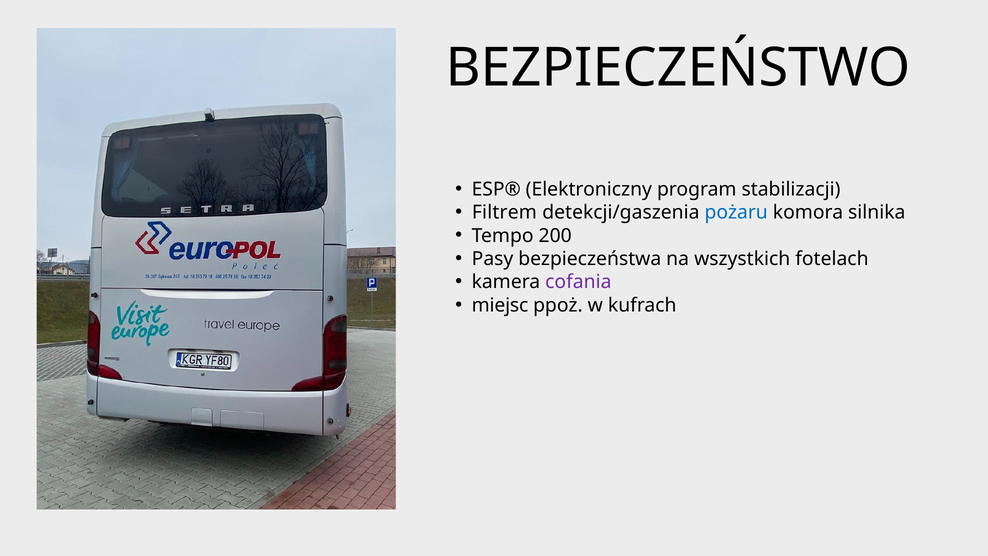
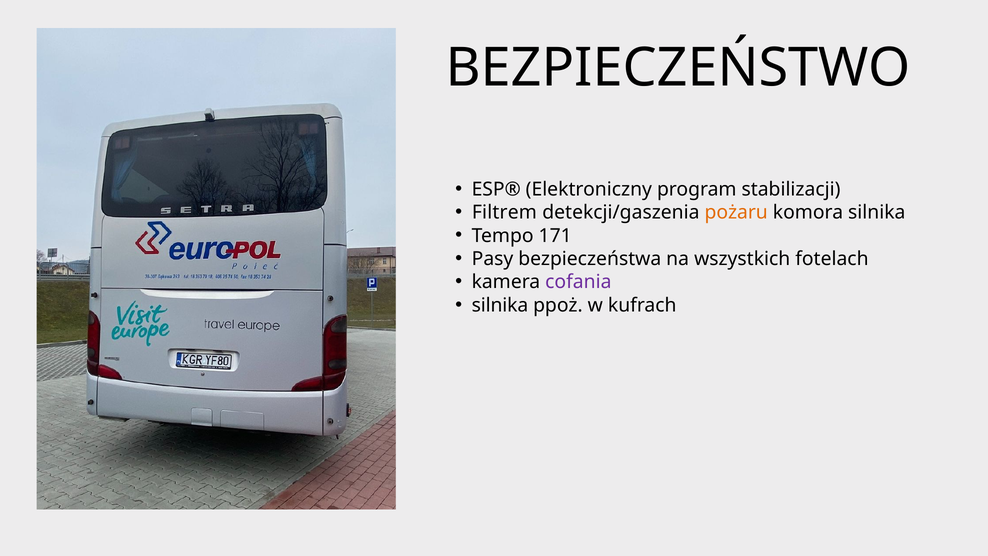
pożaru colour: blue -> orange
200: 200 -> 171
miejsc at (500, 305): miejsc -> silnika
